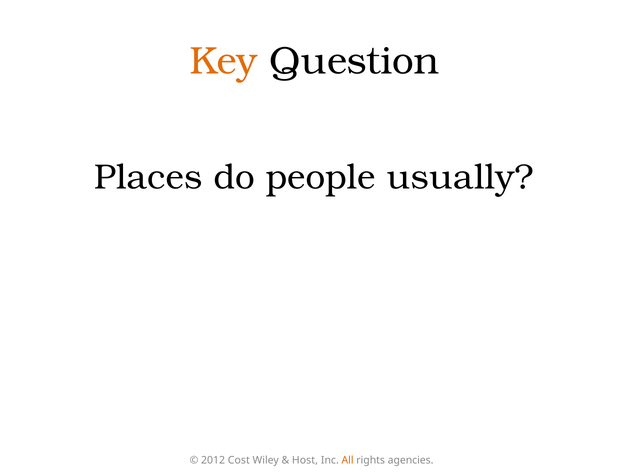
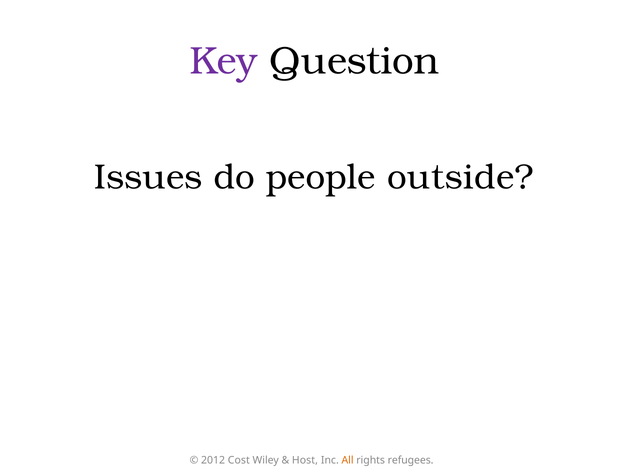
Key colour: orange -> purple
Places: Places -> Issues
usually: usually -> outside
agencies: agencies -> refugees
